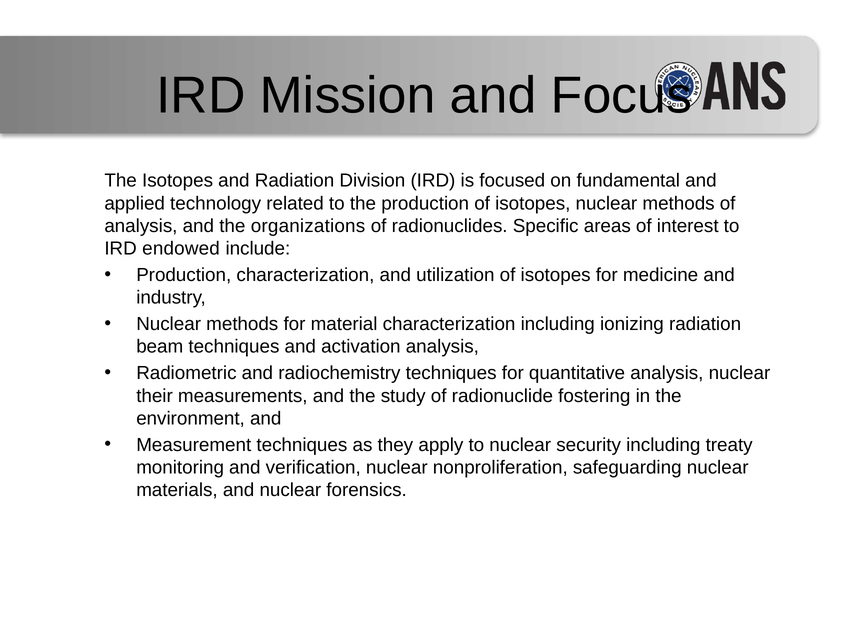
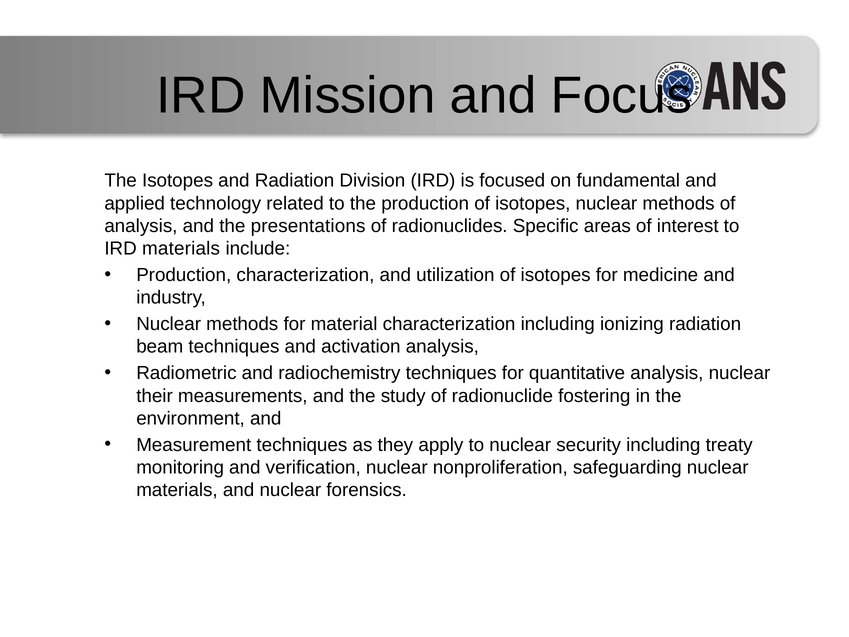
organizations: organizations -> presentations
IRD endowed: endowed -> materials
